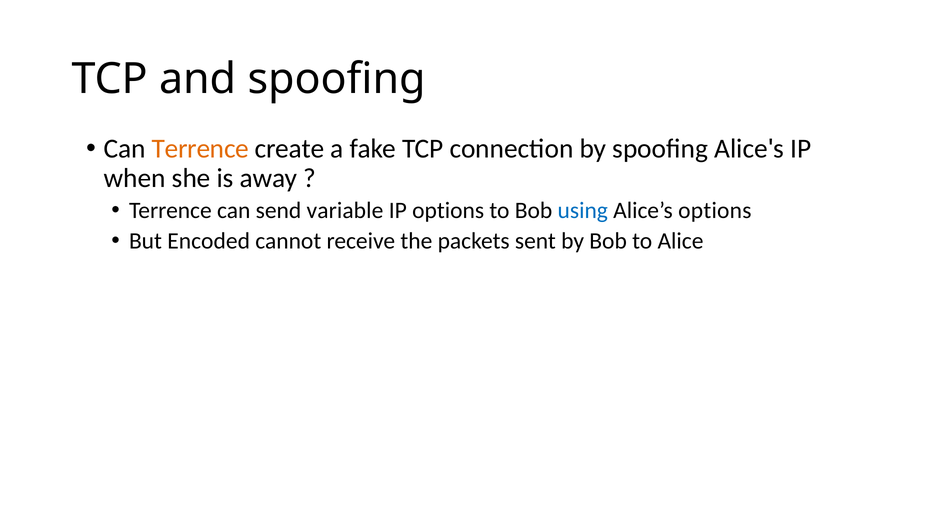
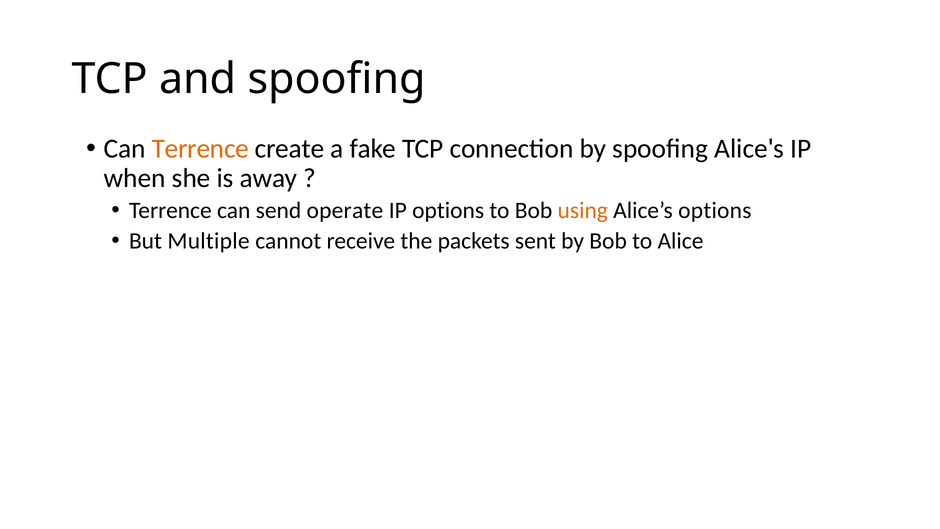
variable: variable -> operate
using colour: blue -> orange
Encoded: Encoded -> Multiple
